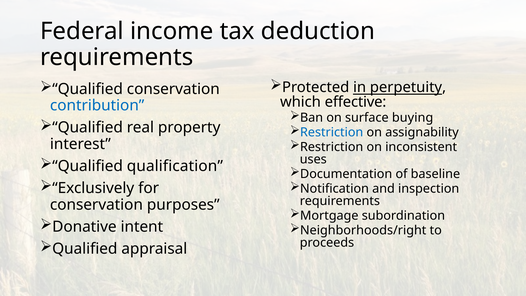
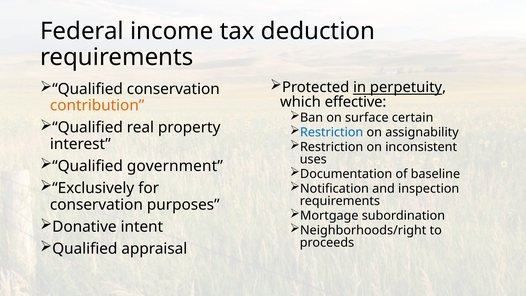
contribution colour: blue -> orange
buying: buying -> certain
qualification: qualification -> government
